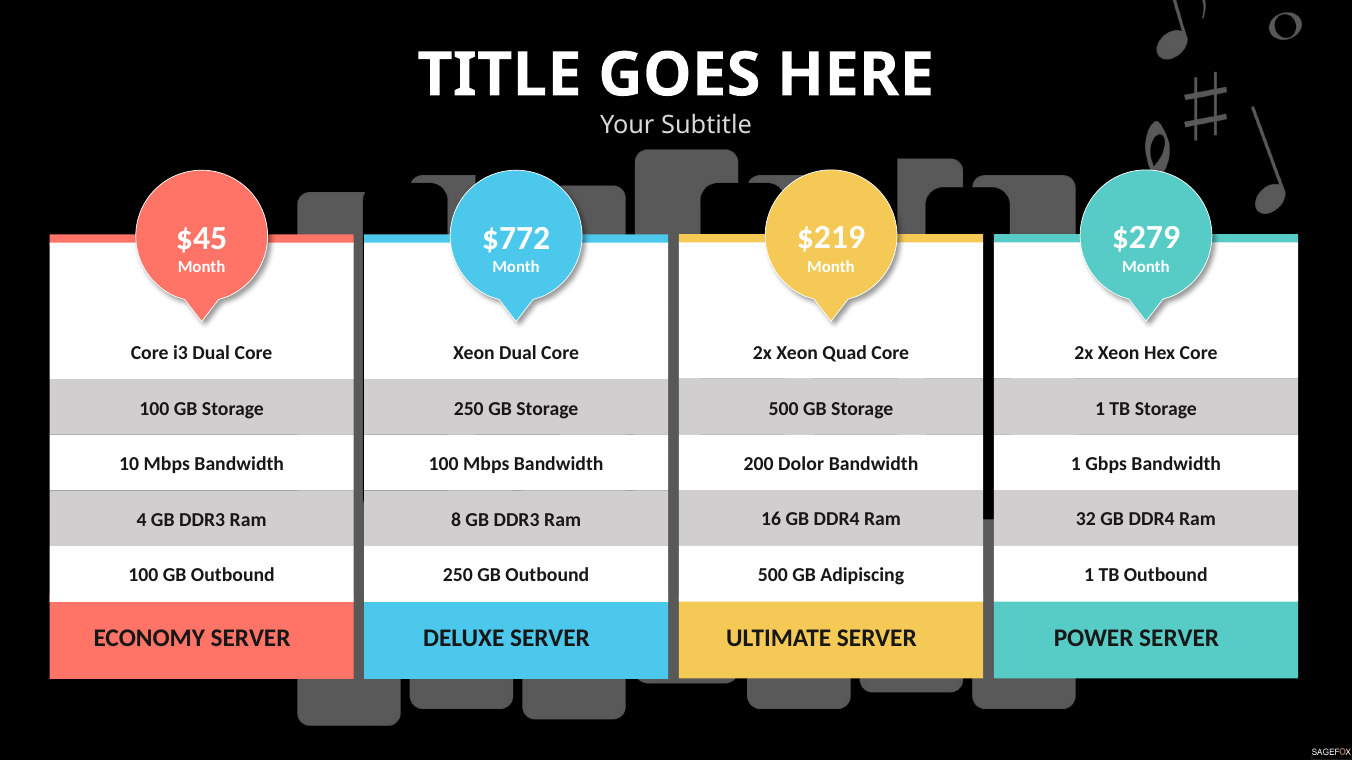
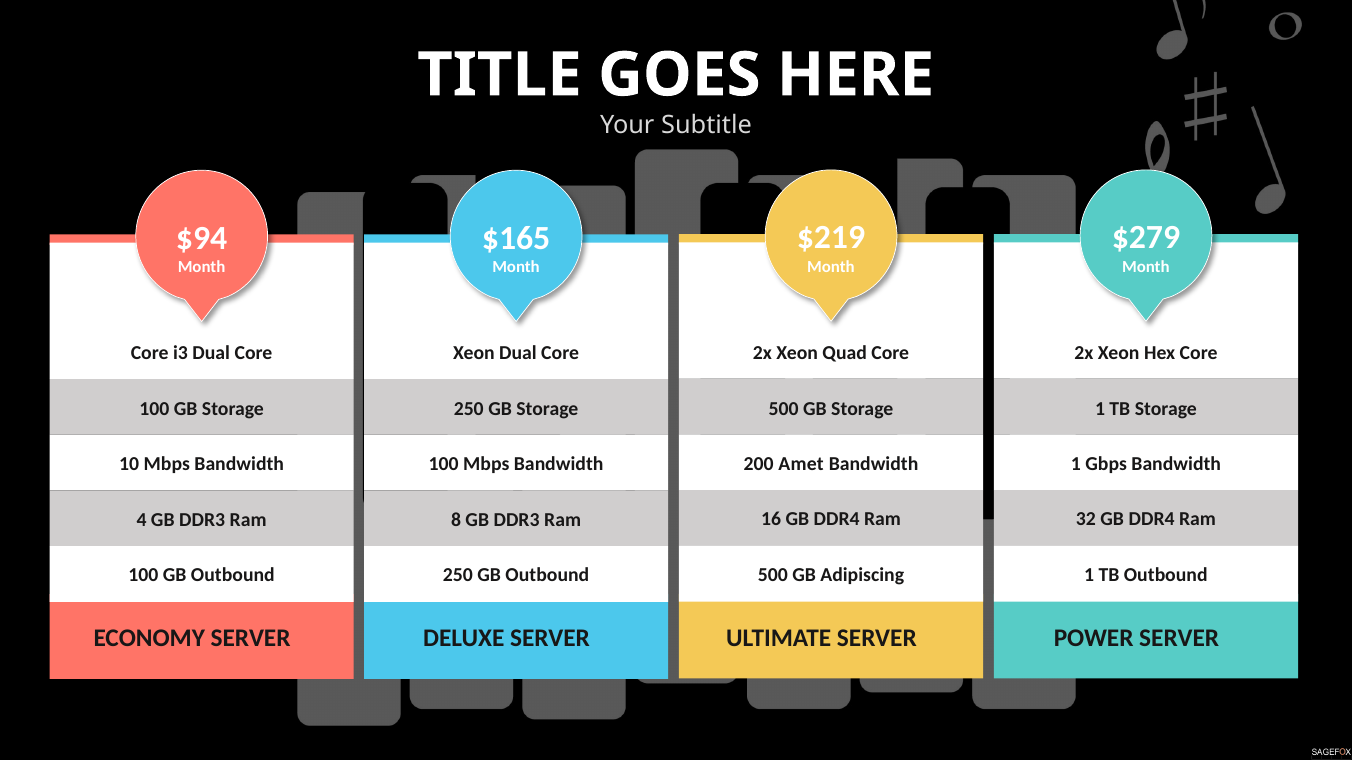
$45: $45 -> $94
$772: $772 -> $165
Dolor: Dolor -> Amet
